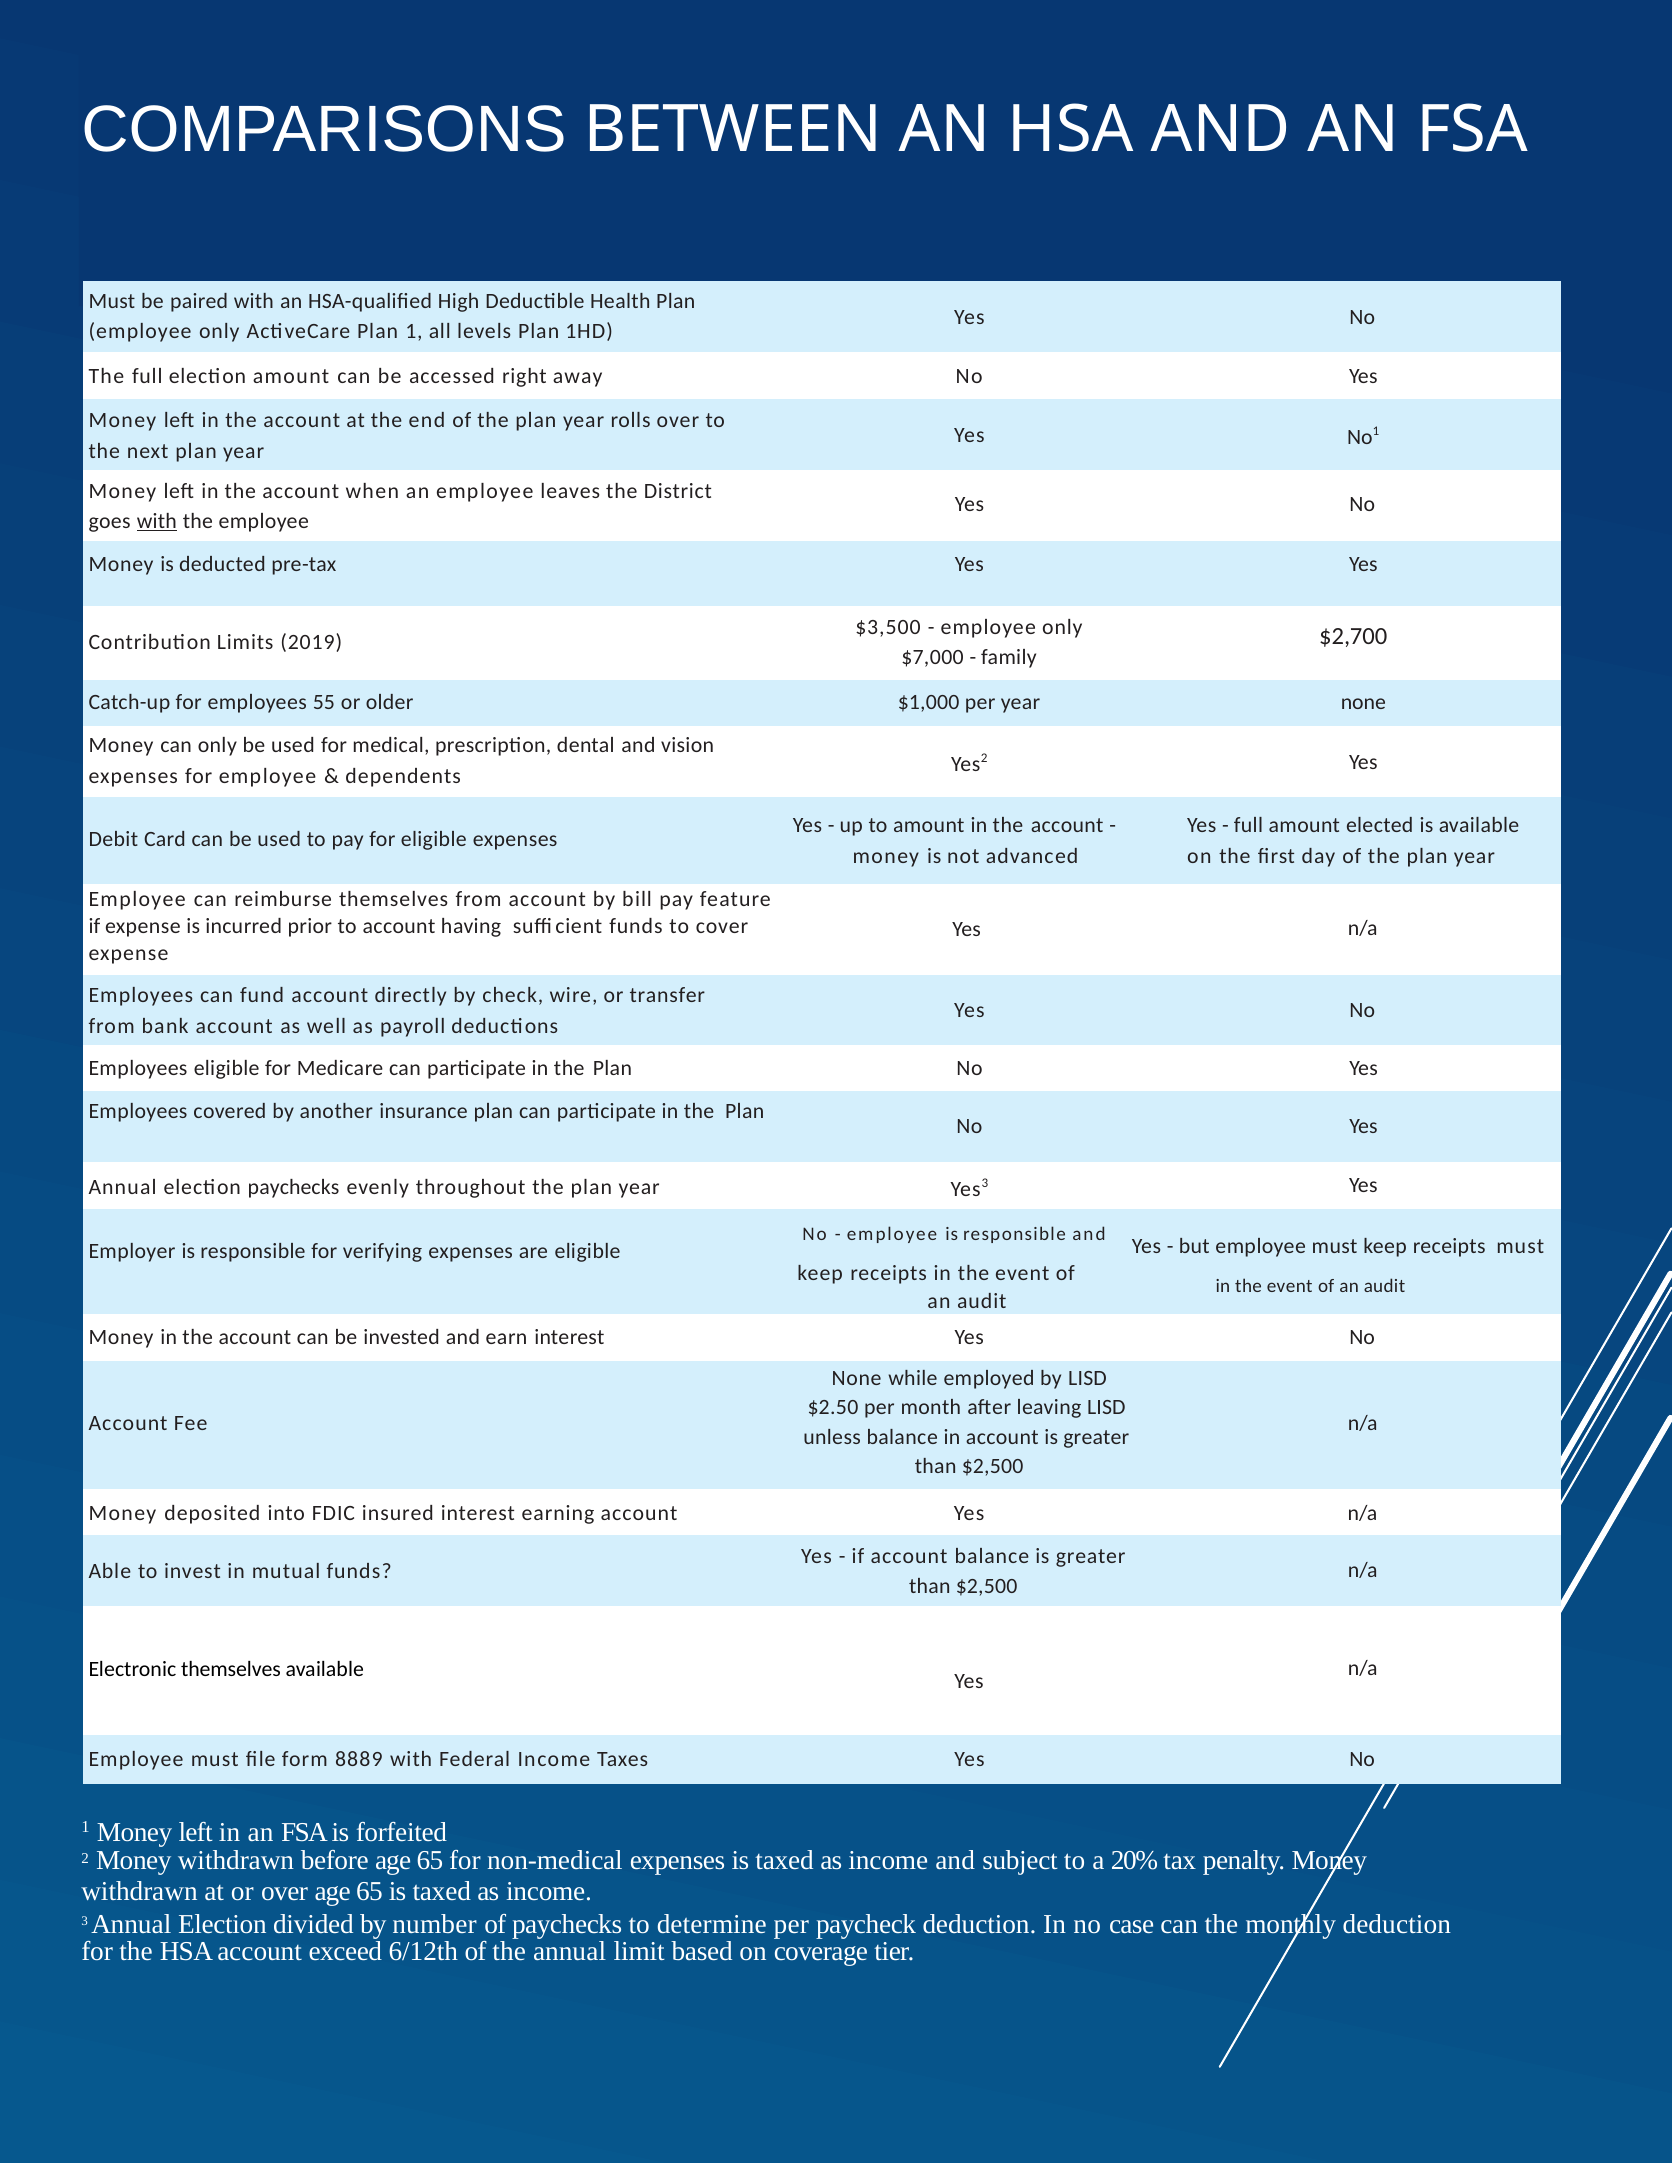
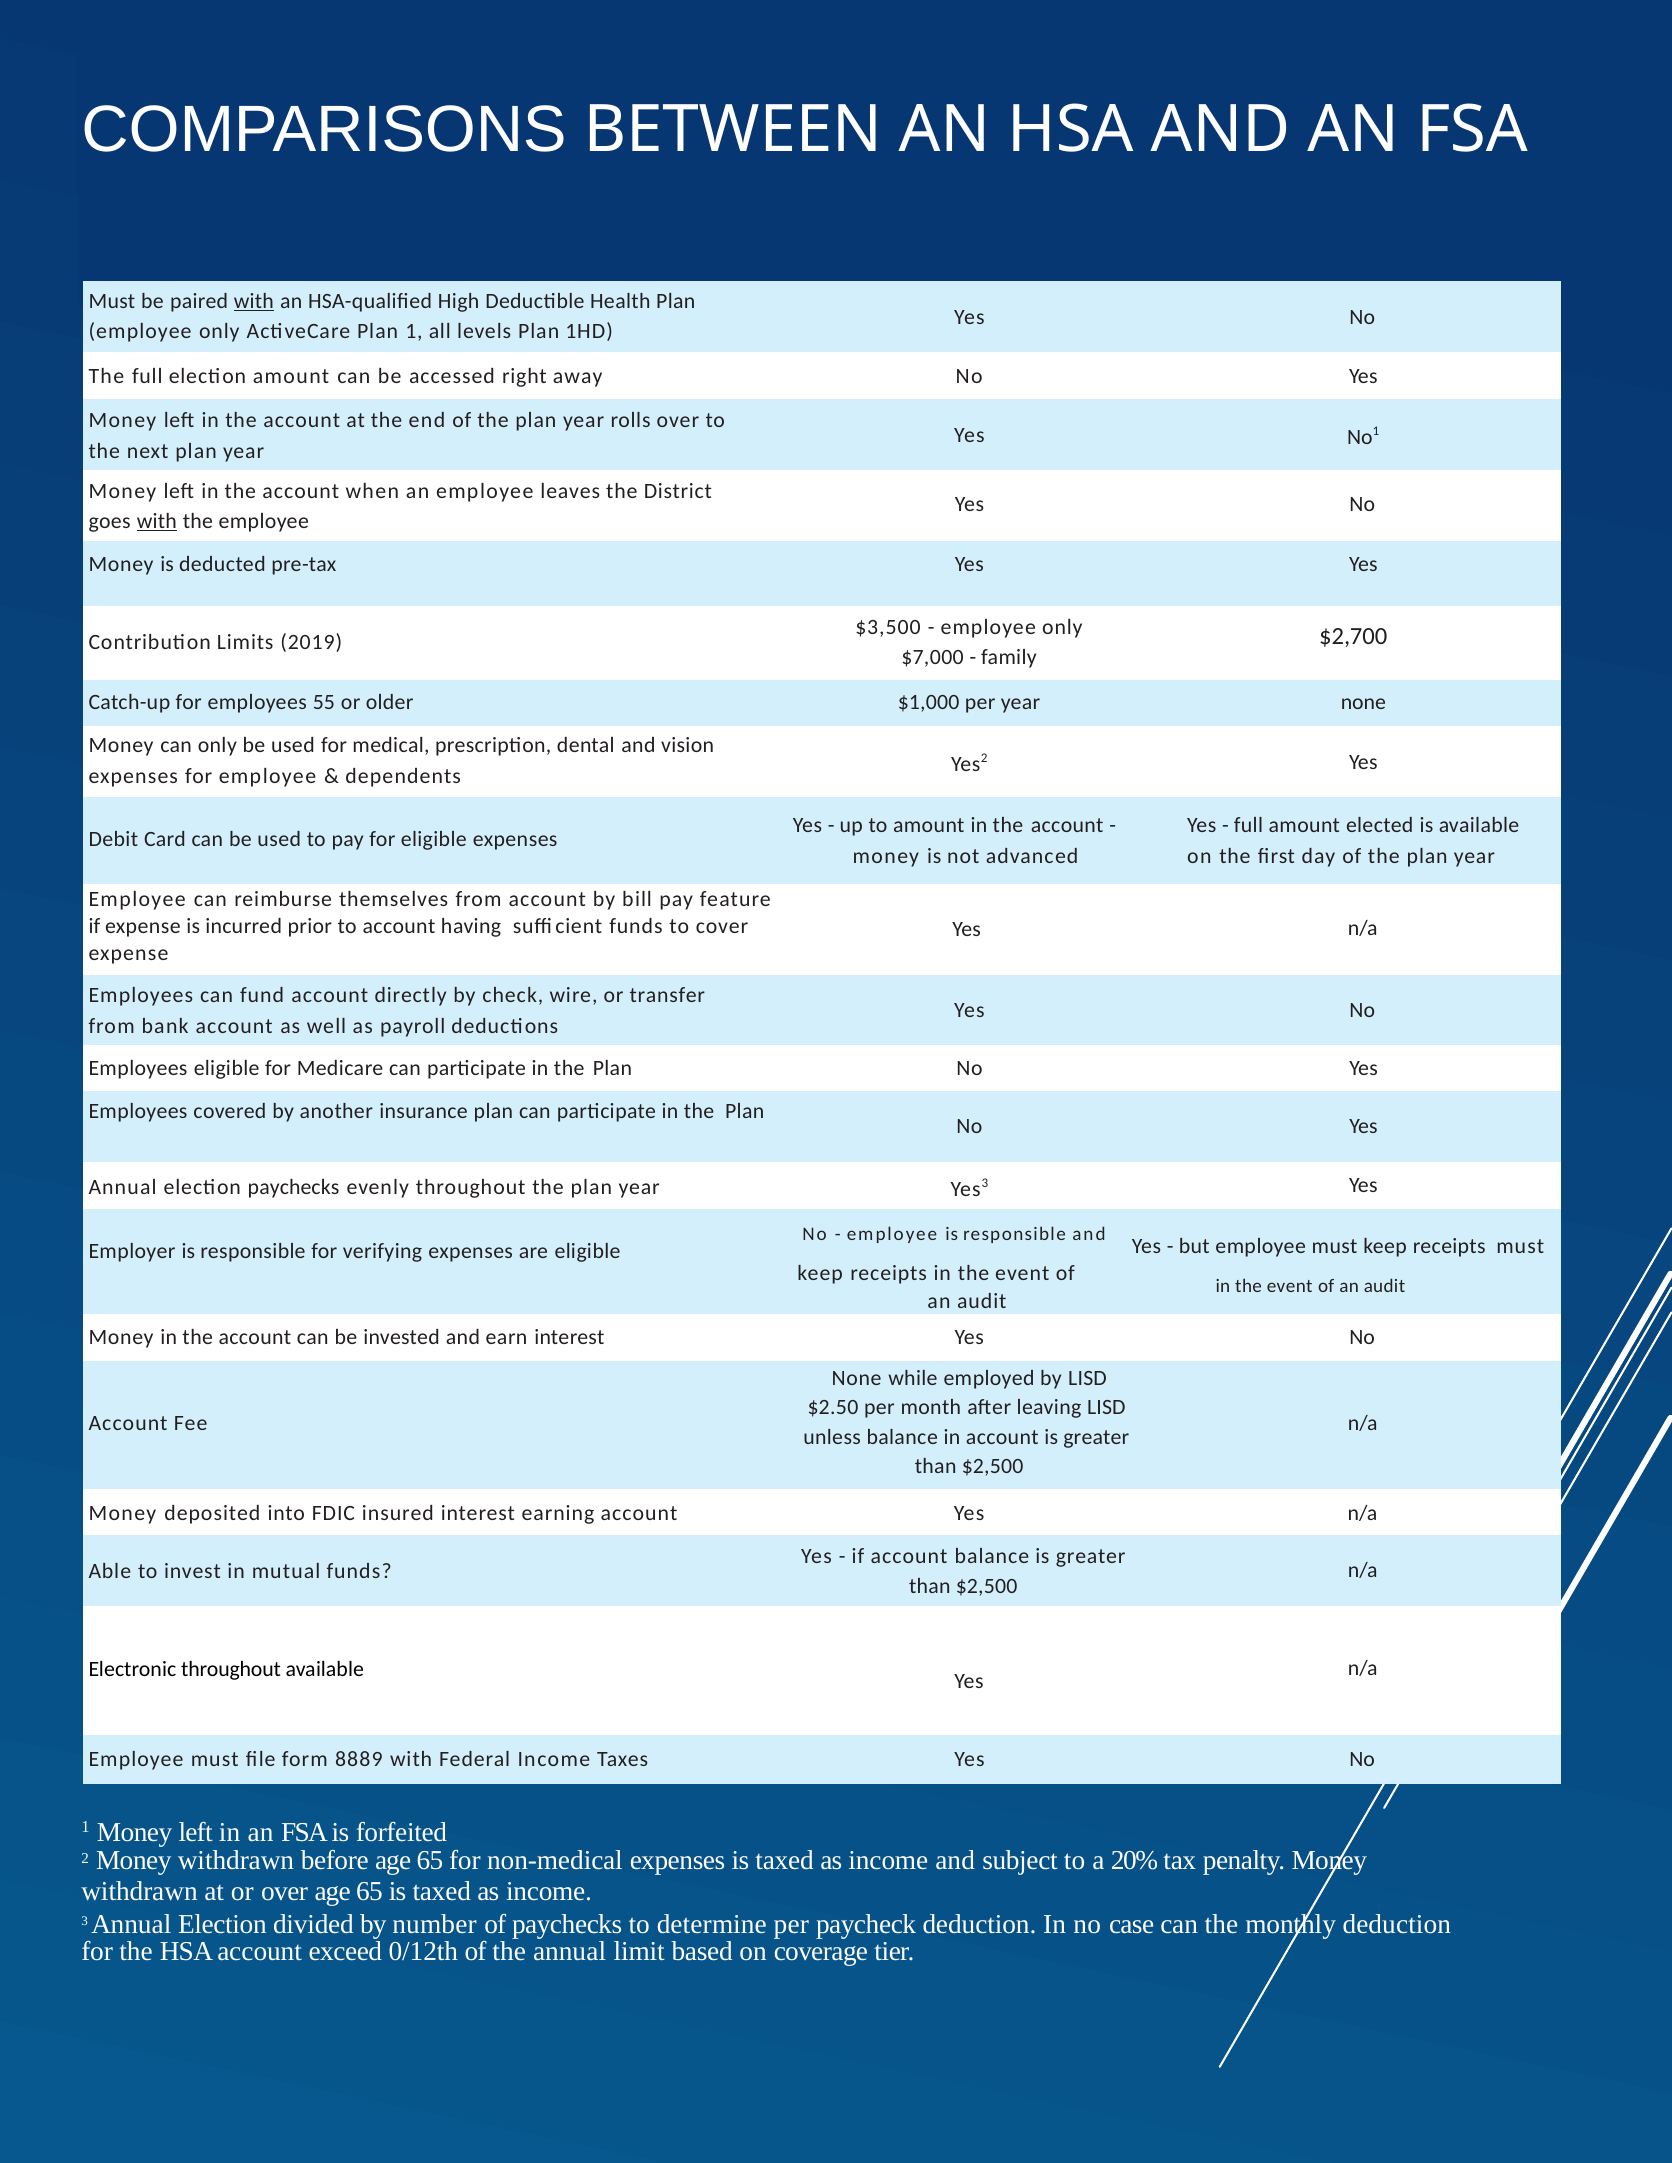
with at (254, 301) underline: none -> present
Electronic themselves: themselves -> throughout
6/12th: 6/12th -> 0/12th
